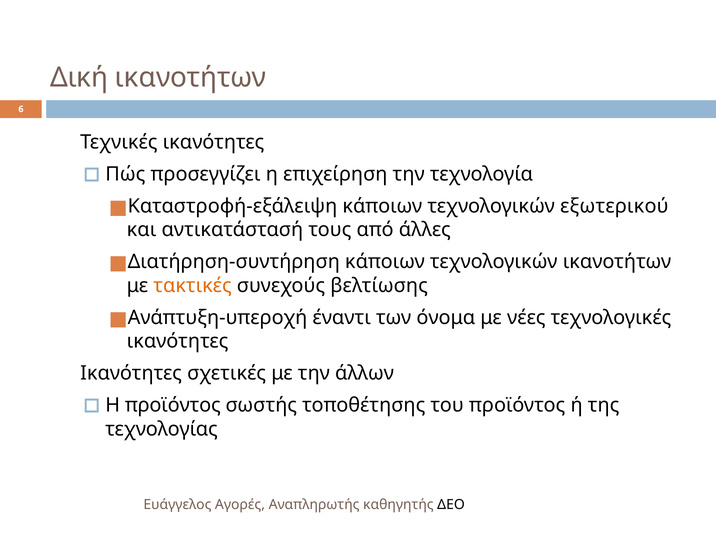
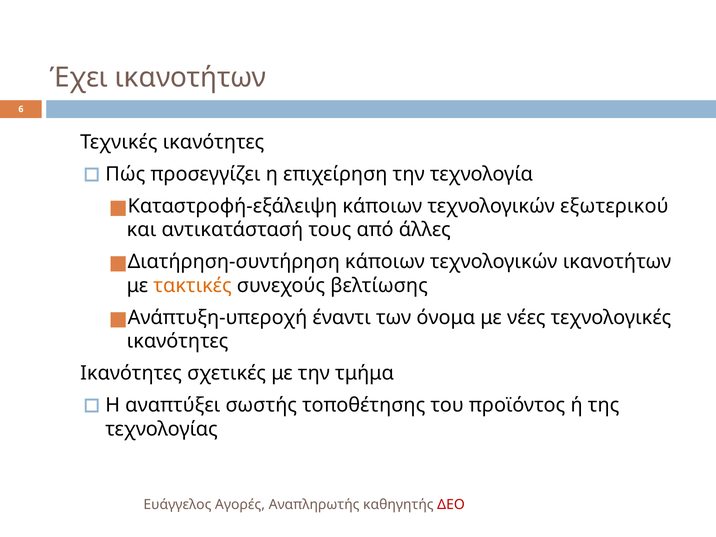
Δική: Δική -> Έχει
άλλων: άλλων -> τμήμα
Η προϊόντος: προϊόντος -> αναπτύξει
ΔΕΟ colour: black -> red
